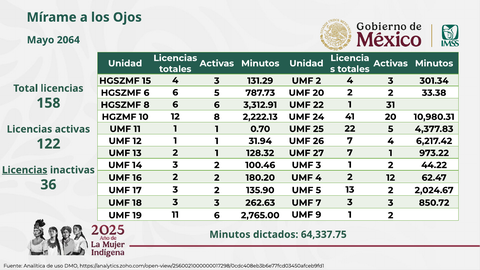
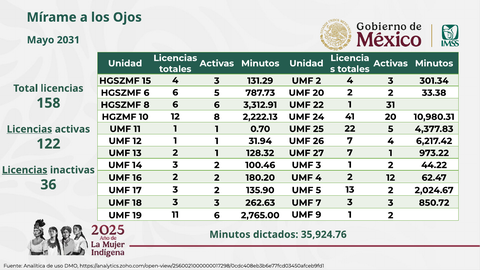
2064: 2064 -> 2031
Licencias at (29, 129) underline: none -> present
64,337.75: 64,337.75 -> 35,924.76
